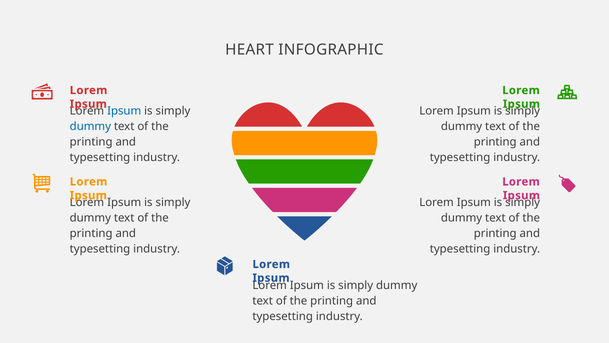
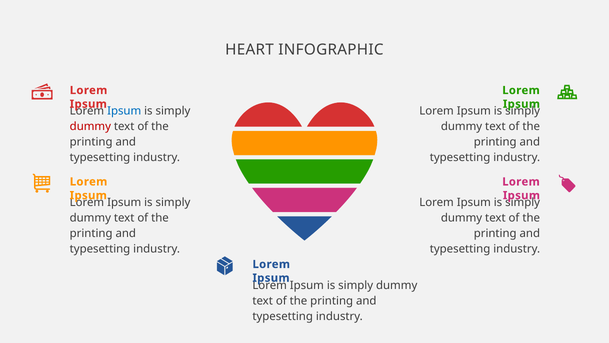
dummy at (90, 126) colour: blue -> red
